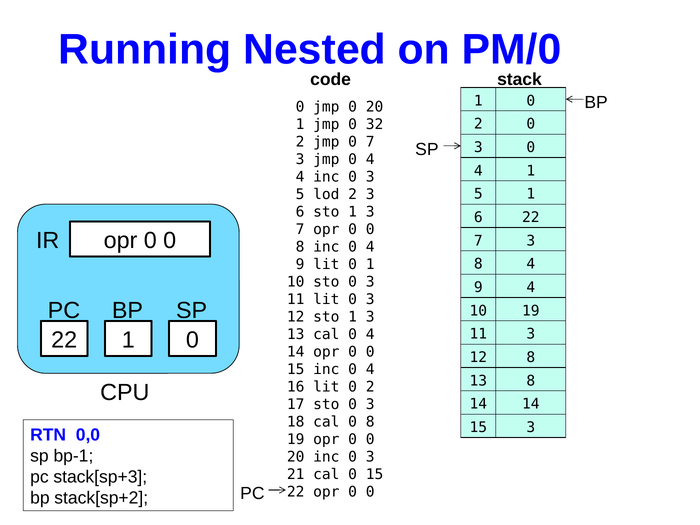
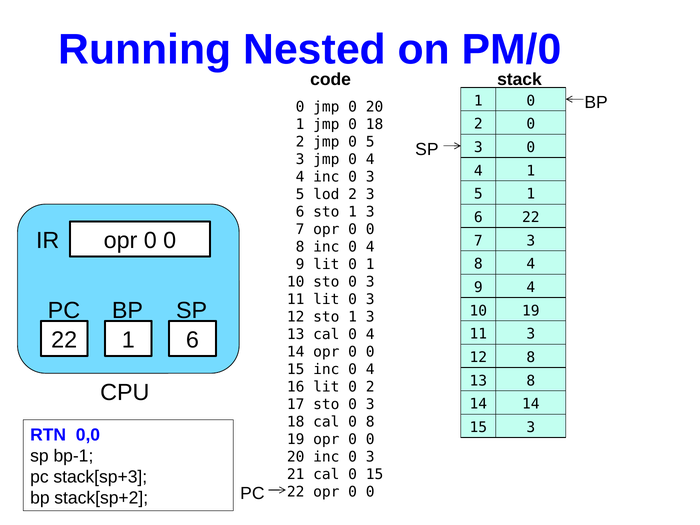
0 32: 32 -> 18
0 7: 7 -> 5
22 1 0: 0 -> 6
